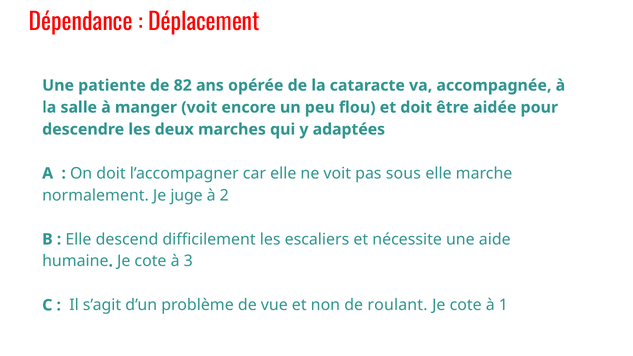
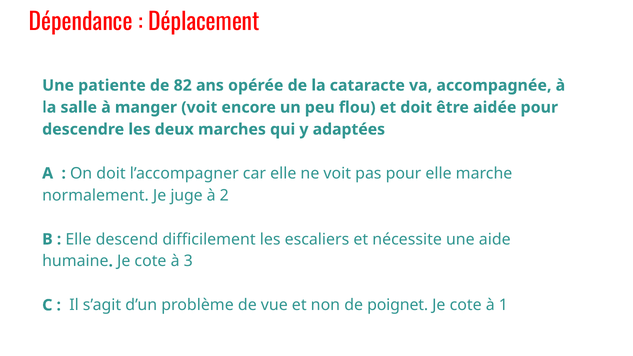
pas sous: sous -> pour
roulant: roulant -> poignet
